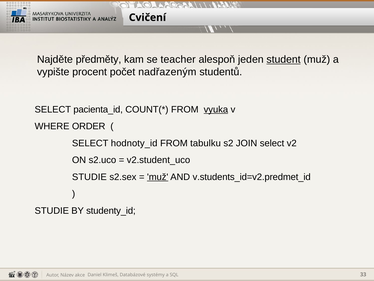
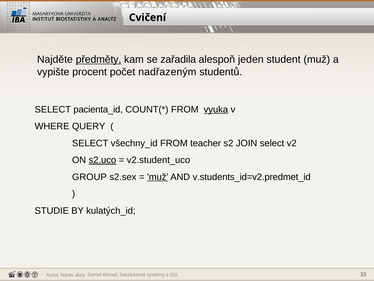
předměty underline: none -> present
teacher: teacher -> zařadila
student underline: present -> none
ORDER: ORDER -> QUERY
hodnoty_id: hodnoty_id -> všechny_id
tabulku: tabulku -> teacher
s2.uco underline: none -> present
STUDIE at (89, 177): STUDIE -> GROUP
studenty_id: studenty_id -> kulatých_id
